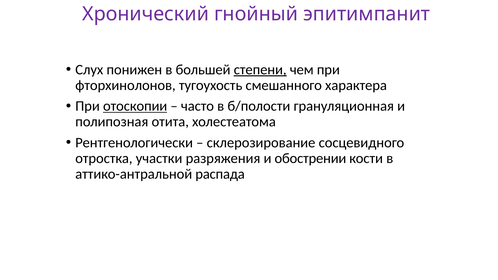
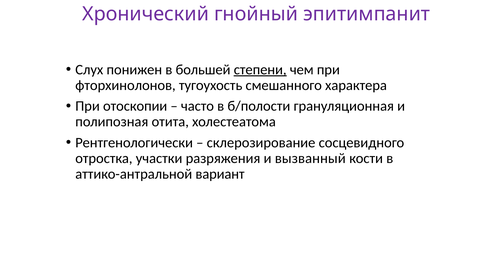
отоскопии underline: present -> none
обострении: обострении -> вызванный
распада: распада -> вариант
